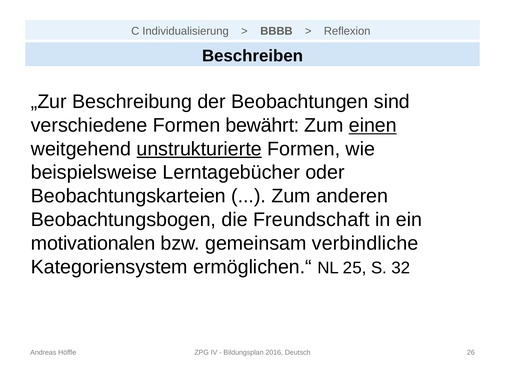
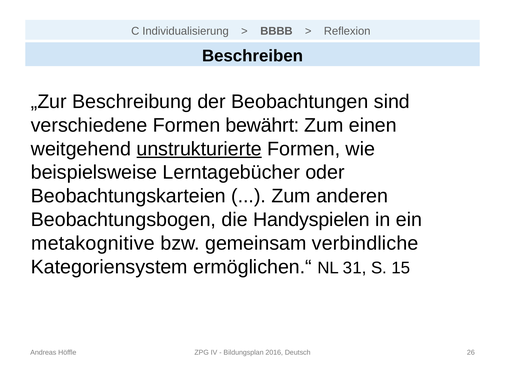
einen underline: present -> none
Freundschaft: Freundschaft -> Handyspielen
motivationalen: motivationalen -> metakognitive
25: 25 -> 31
32: 32 -> 15
